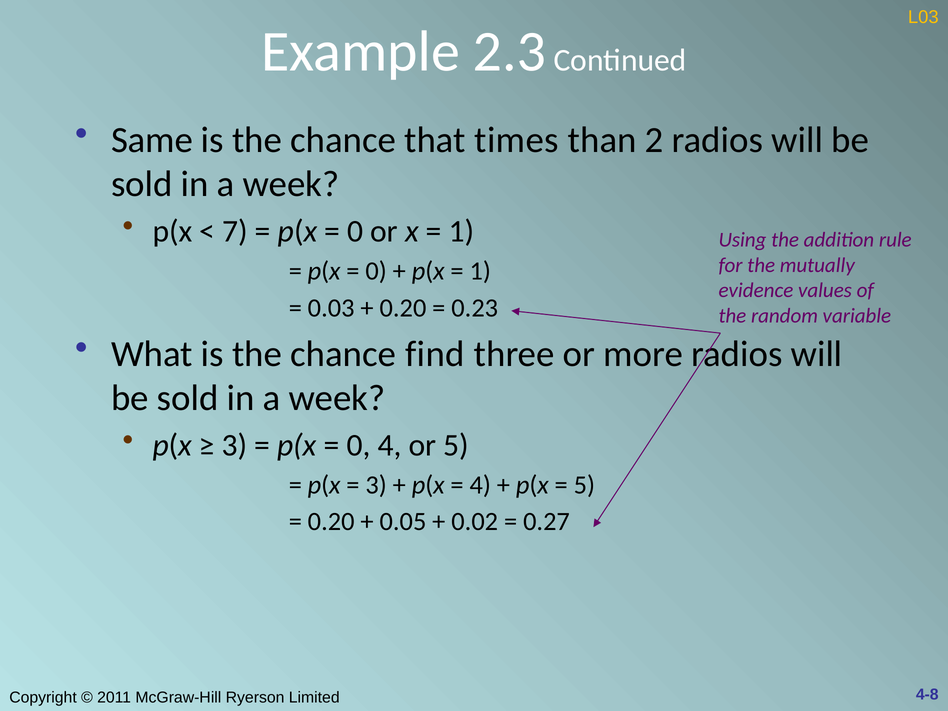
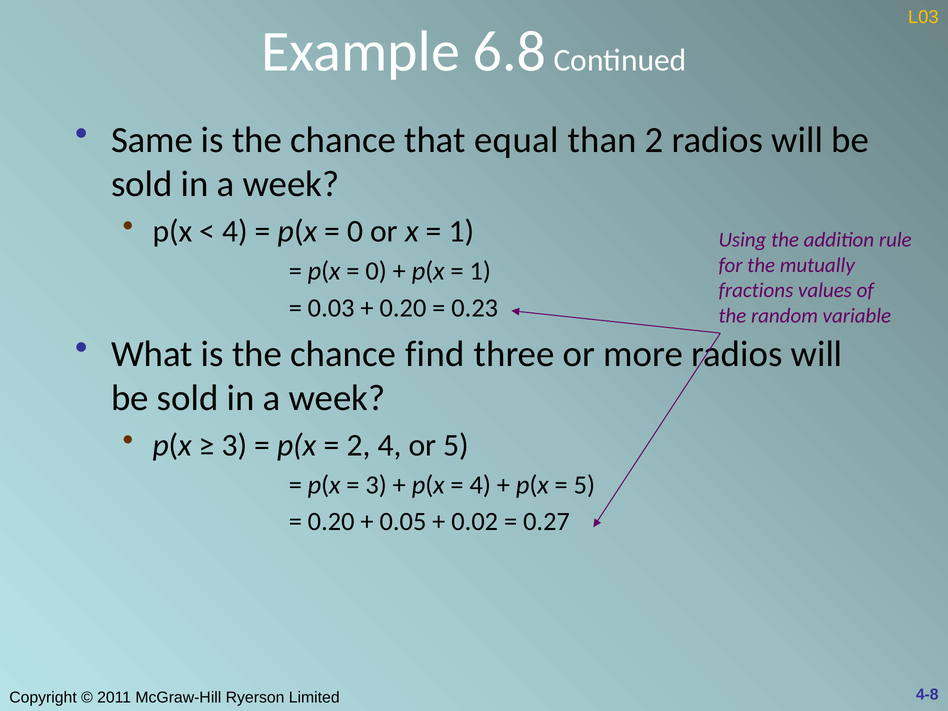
2.3: 2.3 -> 6.8
times: times -> equal
7 at (235, 231): 7 -> 4
evidence: evidence -> fractions
0 at (359, 445): 0 -> 2
